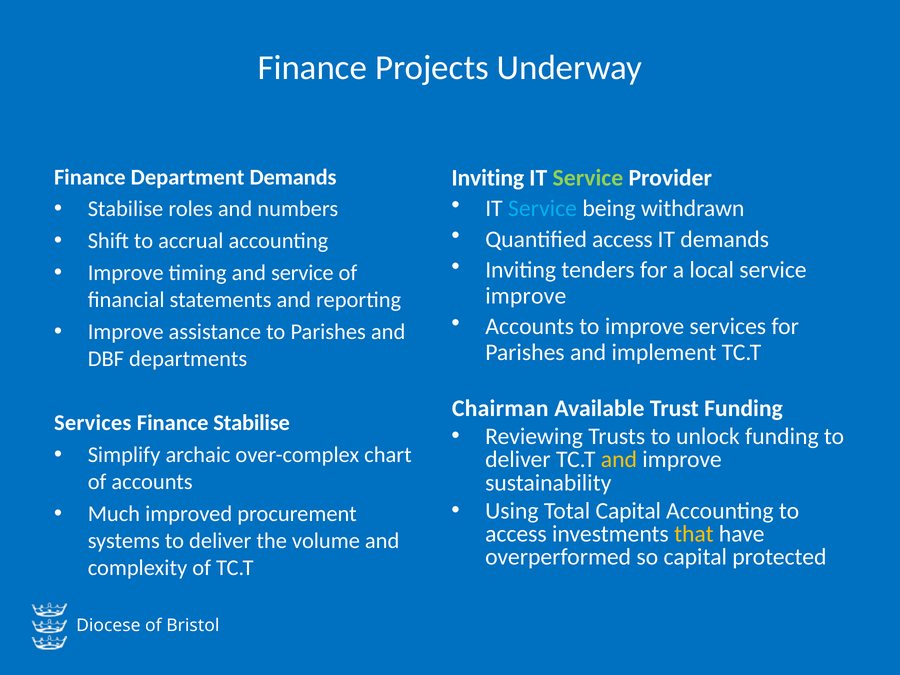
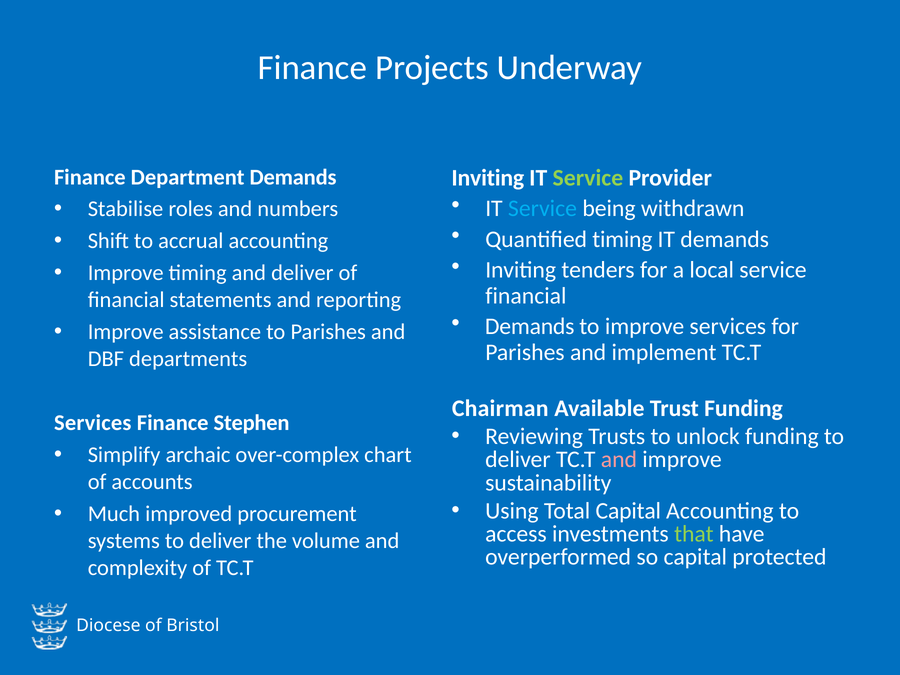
Quantified access: access -> timing
and service: service -> deliver
improve at (526, 296): improve -> financial
Accounts at (530, 327): Accounts -> Demands
Finance Stabilise: Stabilise -> Stephen
and at (619, 460) colour: yellow -> pink
that colour: yellow -> light green
